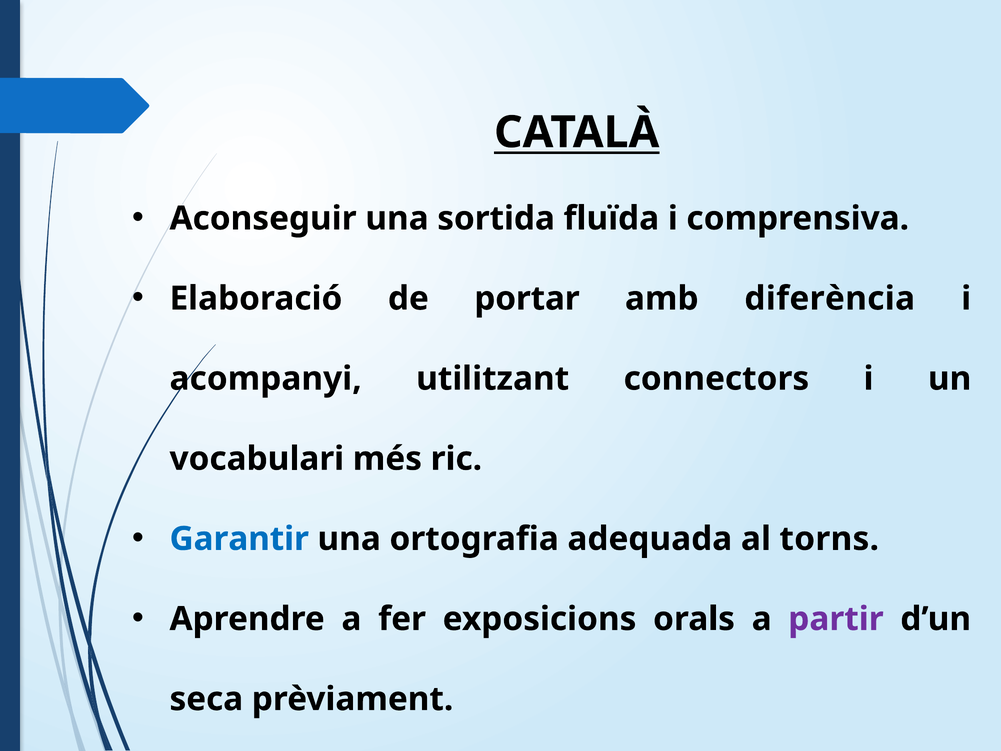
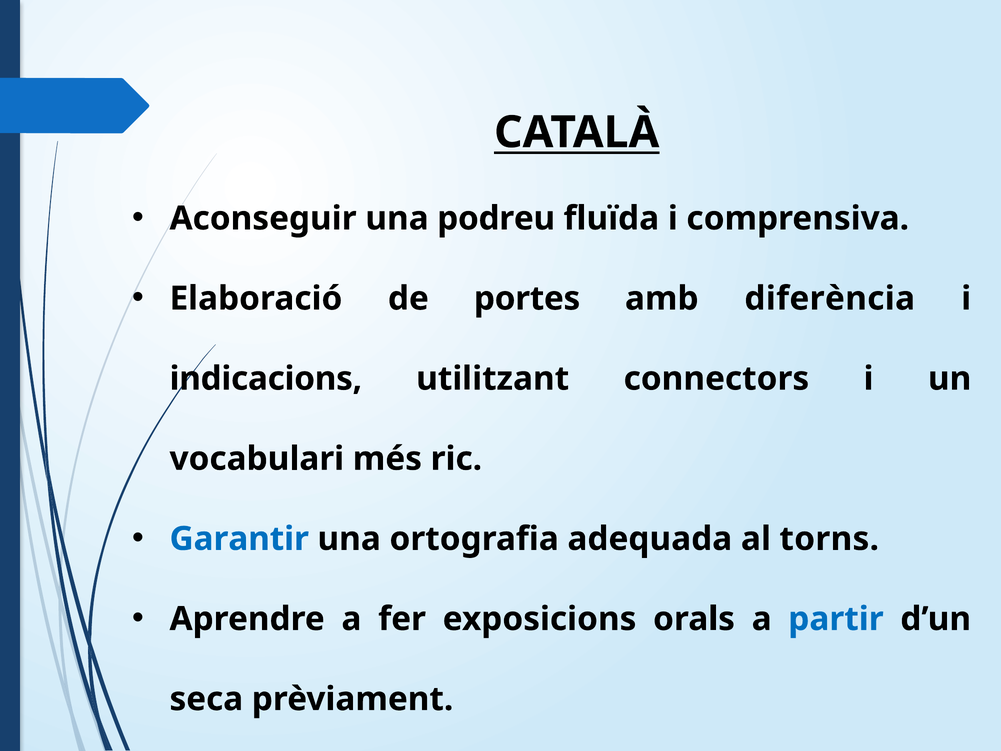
sortida: sortida -> podreu
portar: portar -> portes
acompanyi: acompanyi -> indicacions
partir colour: purple -> blue
